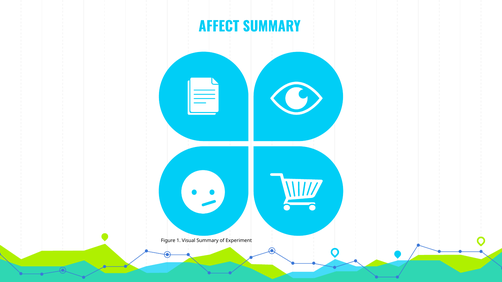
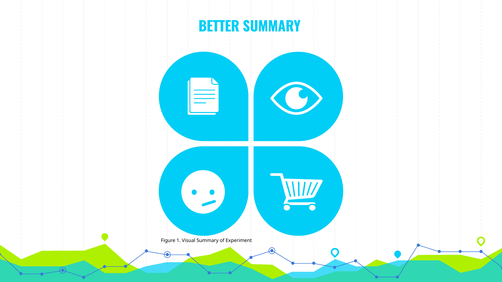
AFFECT: AFFECT -> BETTER
